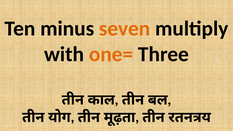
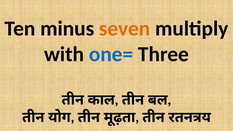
one= colour: orange -> blue
